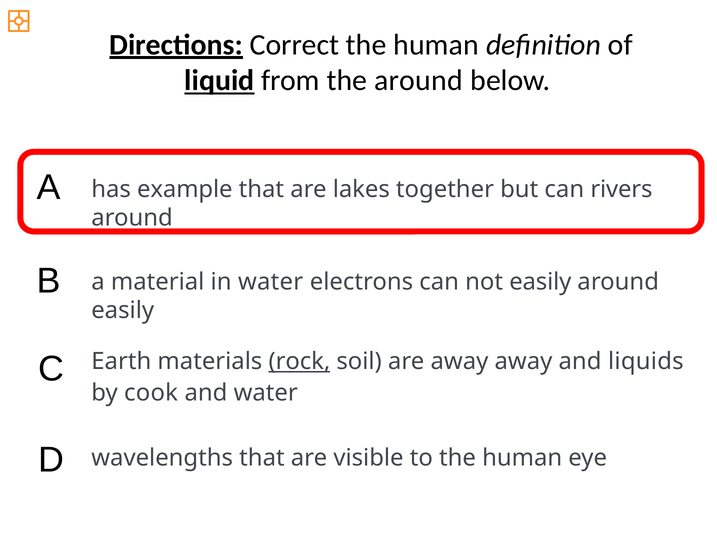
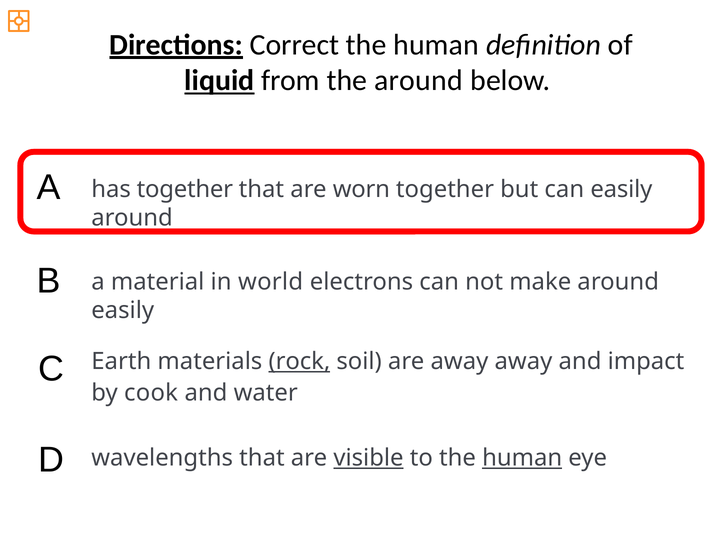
has example: example -> together
lakes: lakes -> worn
can rivers: rivers -> easily
in water: water -> world
not easily: easily -> make
liquids: liquids -> impact
visible underline: none -> present
human at (522, 459) underline: none -> present
